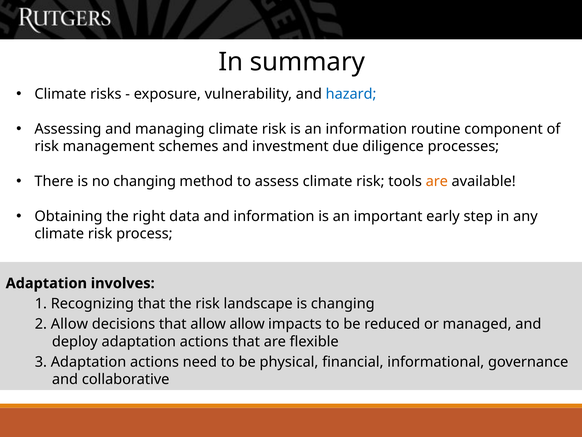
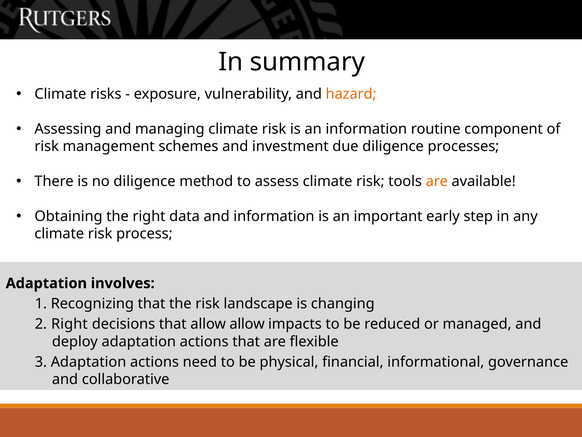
hazard colour: blue -> orange
no changing: changing -> diligence
2 Allow: Allow -> Right
